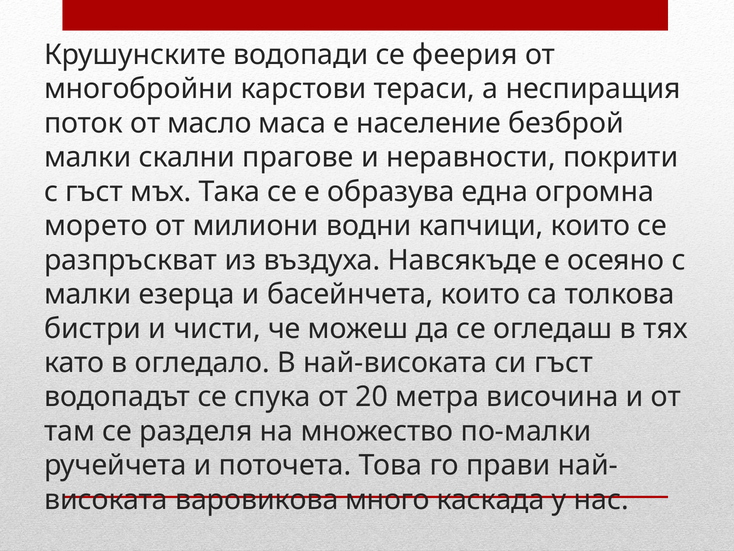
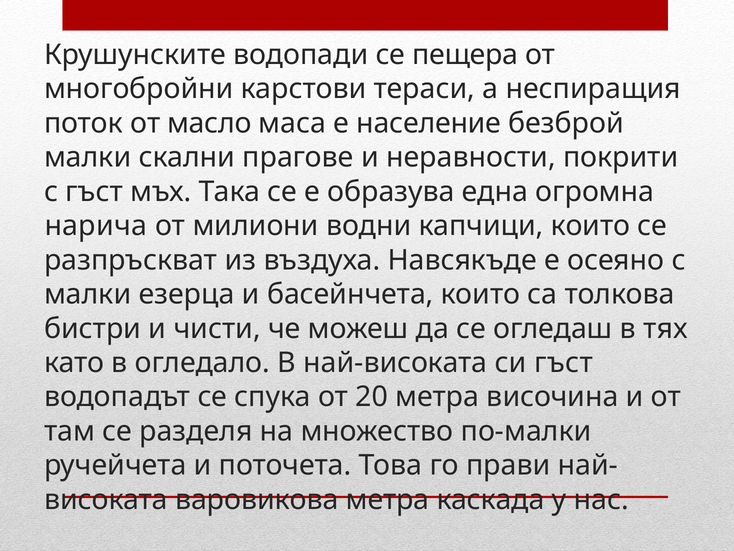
феерия: феерия -> пещера
морето: морето -> нарича
варовикова много: много -> метра
